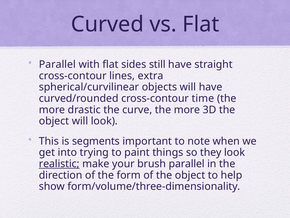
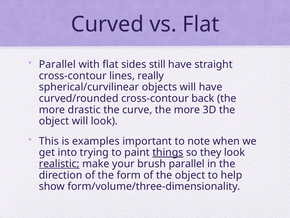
extra: extra -> really
time: time -> back
segments: segments -> examples
things underline: none -> present
